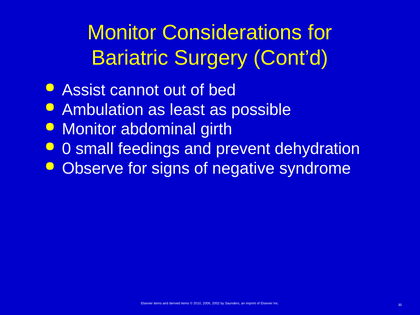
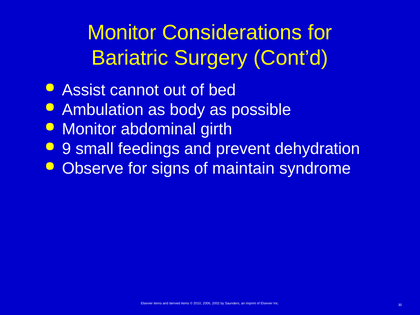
least: least -> body
0: 0 -> 9
negative: negative -> maintain
